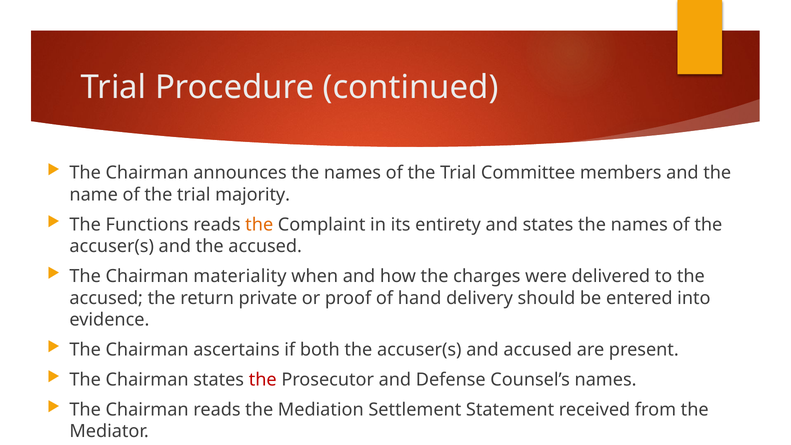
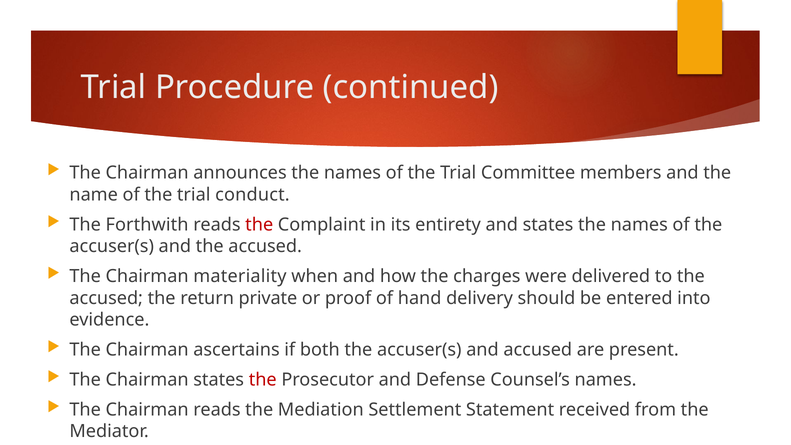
majority: majority -> conduct
Functions: Functions -> Forthwith
the at (259, 224) colour: orange -> red
